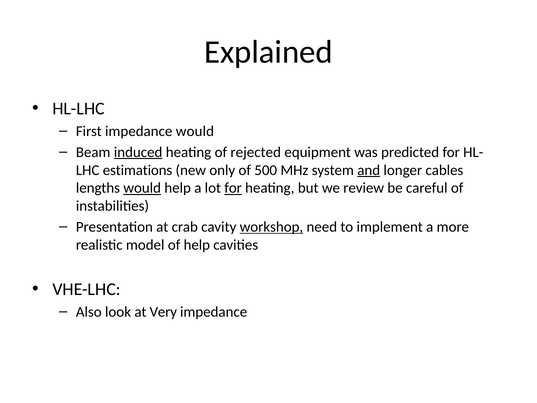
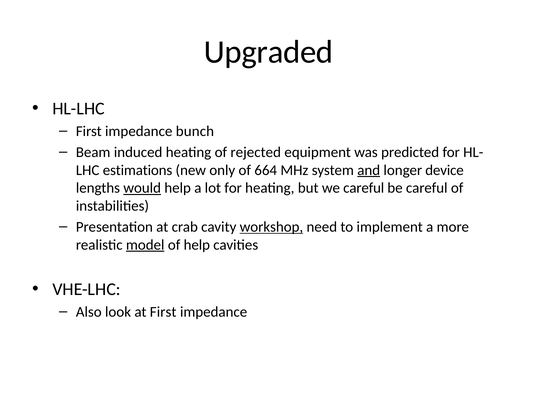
Explained: Explained -> Upgraded
impedance would: would -> bunch
induced underline: present -> none
500: 500 -> 664
cables: cables -> device
for at (233, 188) underline: present -> none
we review: review -> careful
model underline: none -> present
at Very: Very -> First
